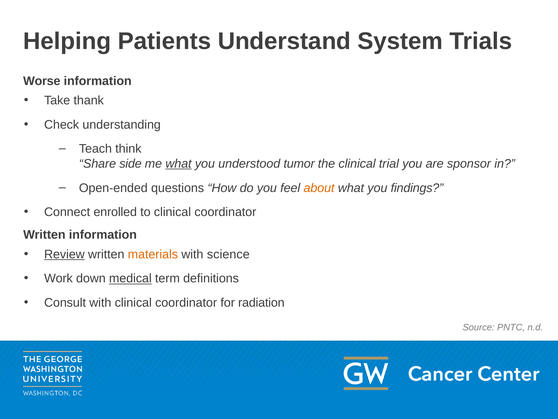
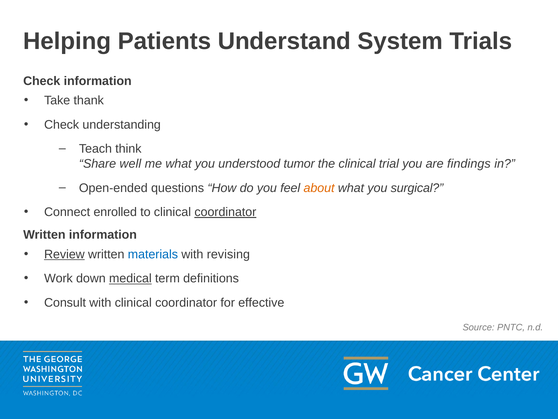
Worse at (42, 81): Worse -> Check
side: side -> well
what at (179, 164) underline: present -> none
sponsor: sponsor -> findings
findings: findings -> surgical
coordinator at (225, 212) underline: none -> present
materials colour: orange -> blue
science: science -> revising
radiation: radiation -> effective
